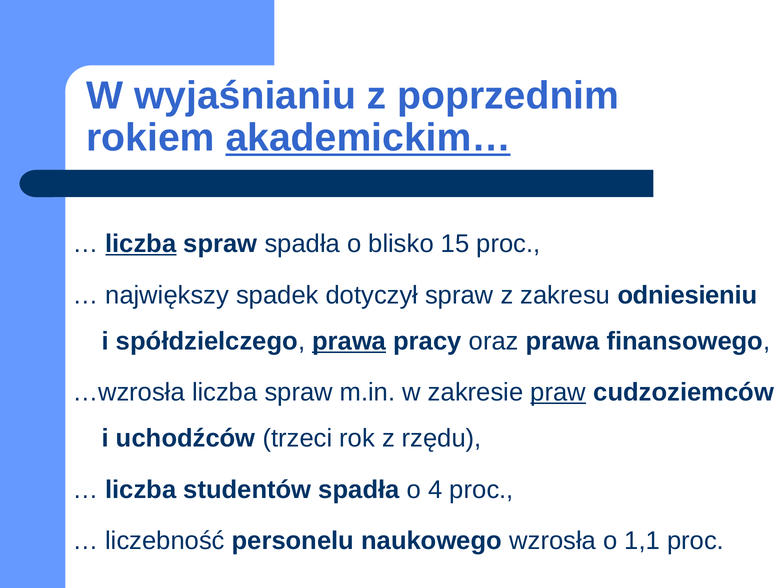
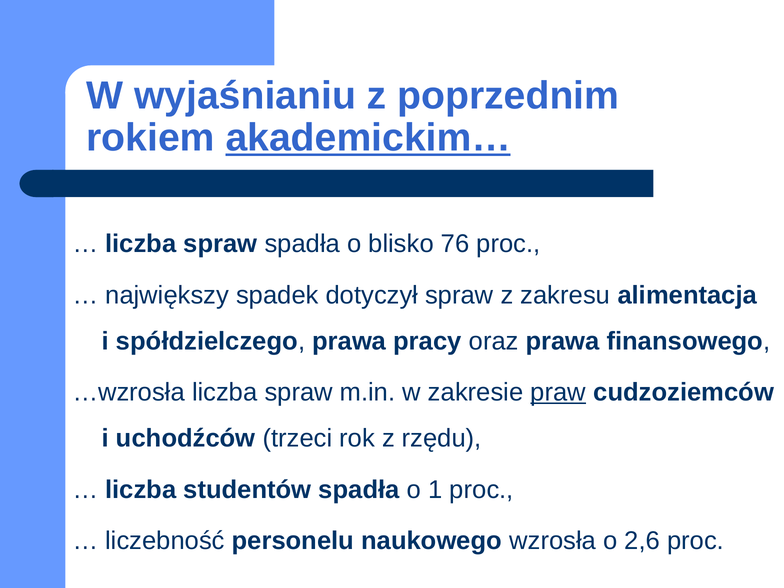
liczba at (141, 244) underline: present -> none
15: 15 -> 76
odniesieniu: odniesieniu -> alimentacja
prawa at (349, 341) underline: present -> none
4: 4 -> 1
1,1: 1,1 -> 2,6
